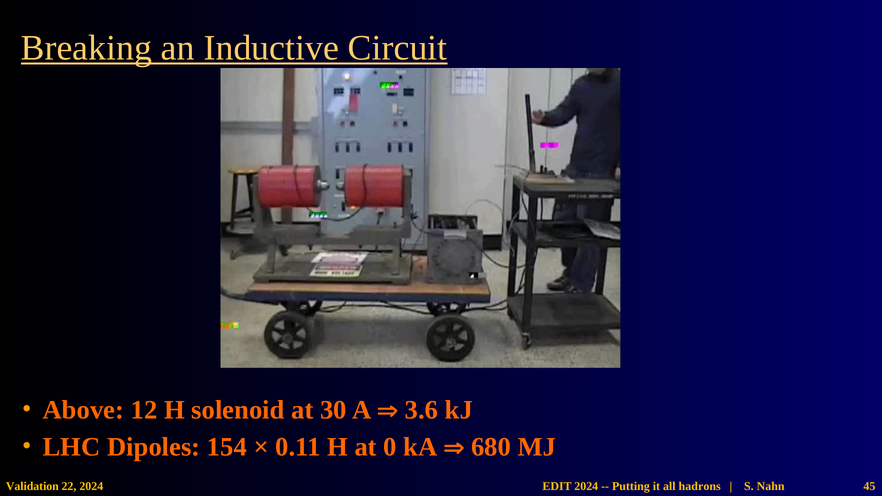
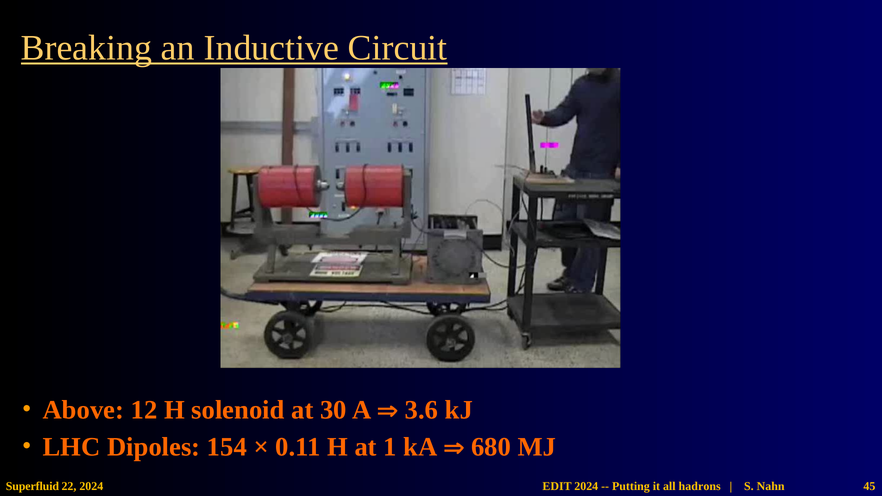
0: 0 -> 1
Validation: Validation -> Superfluid
